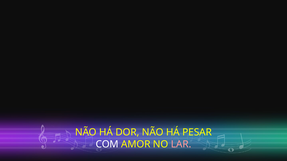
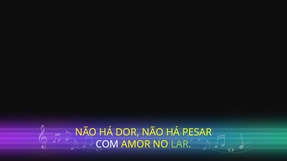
LAR colour: pink -> light green
